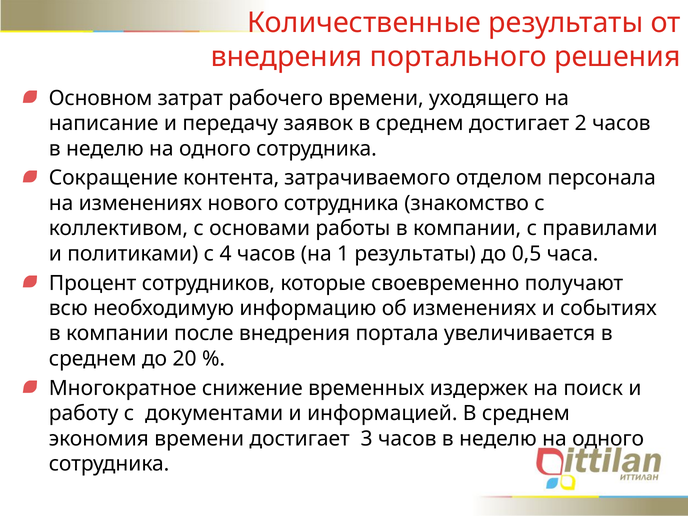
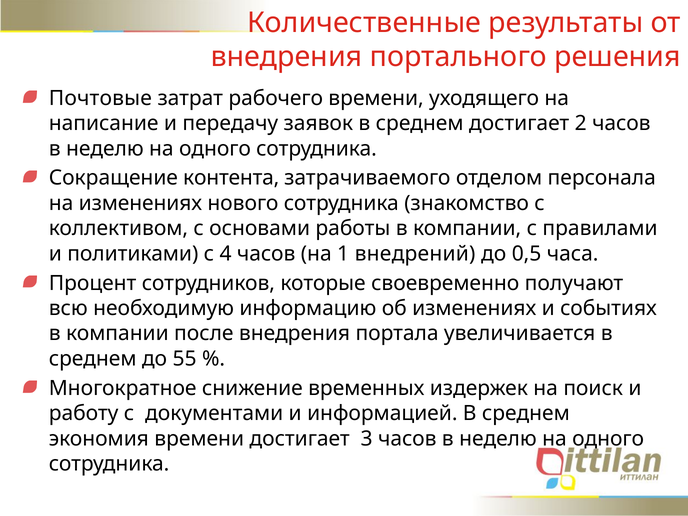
Основном: Основном -> Почтовые
1 результаты: результаты -> внедрений
20: 20 -> 55
